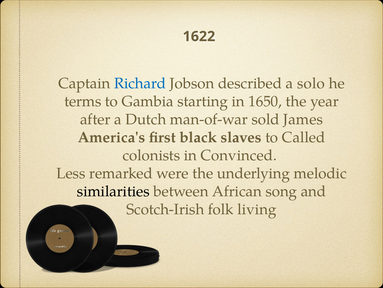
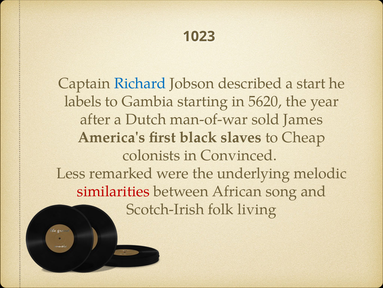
1622: 1622 -> 1023
solo: solo -> start
terms: terms -> labels
1650: 1650 -> 5620
Called: Called -> Cheap
similarities colour: black -> red
